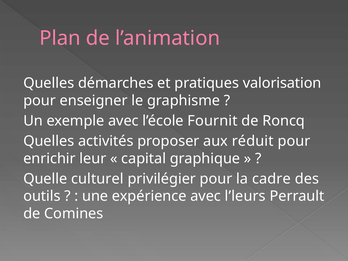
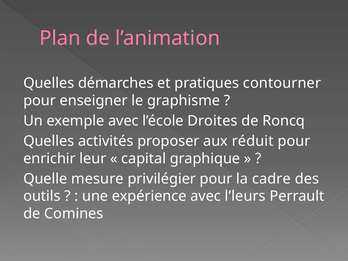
valorisation: valorisation -> contourner
Fournit: Fournit -> Droites
culturel: culturel -> mesure
